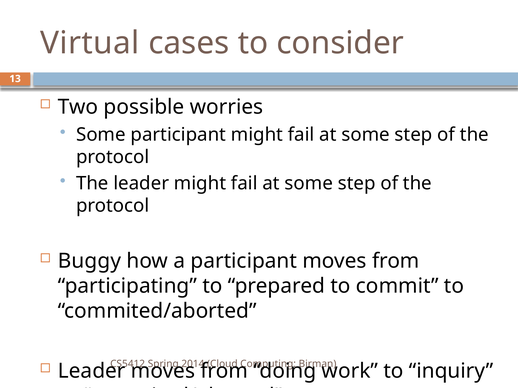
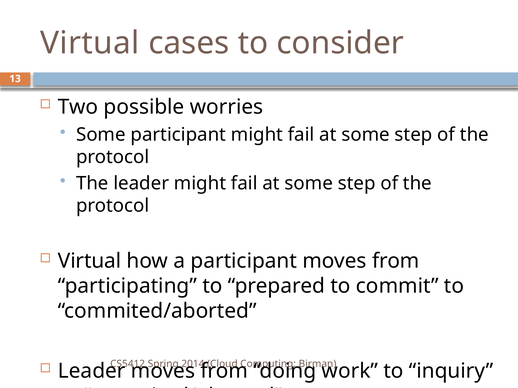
Buggy at (89, 261): Buggy -> Virtual
